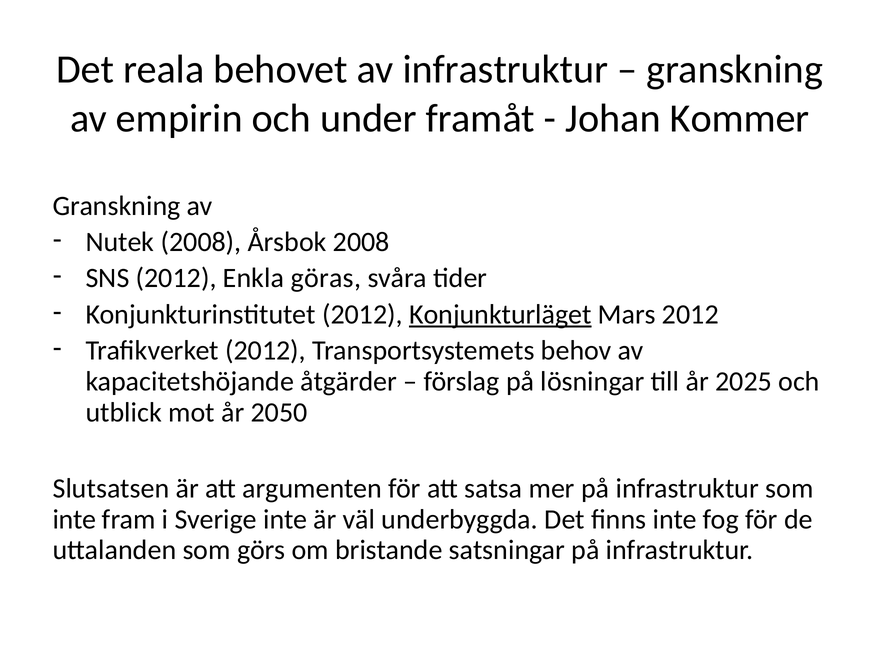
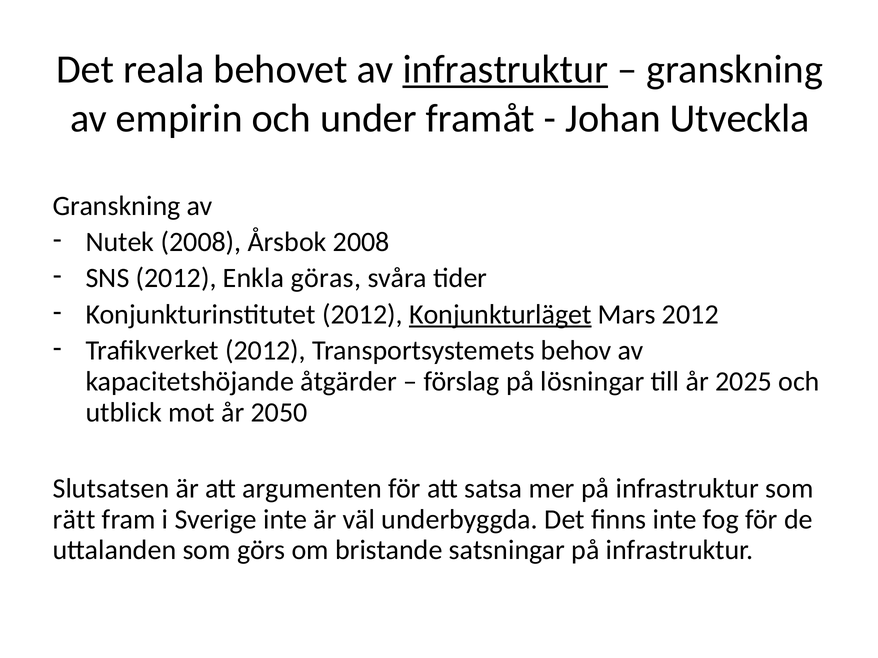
infrastruktur at (505, 70) underline: none -> present
Kommer: Kommer -> Utveckla
inte at (74, 520): inte -> rätt
